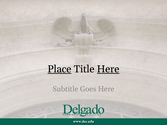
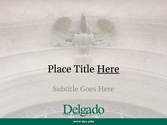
Place underline: present -> none
